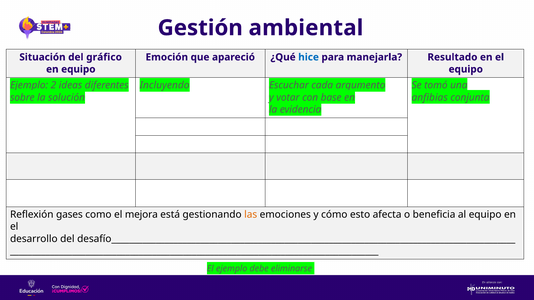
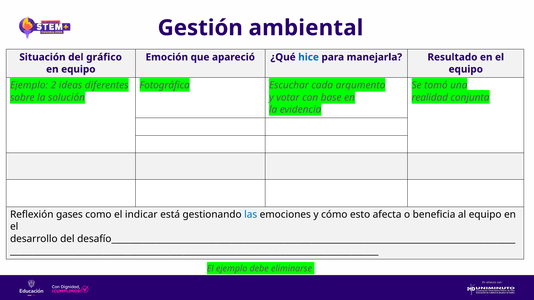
Incluyendo: Incluyendo -> Fotográfica
anfibias: anfibias -> realidad
mejora: mejora -> indicar
las colour: orange -> blue
